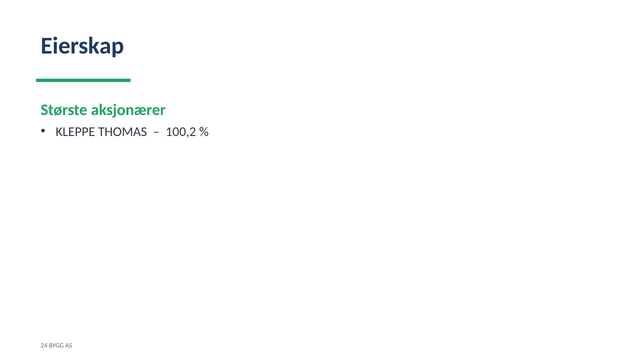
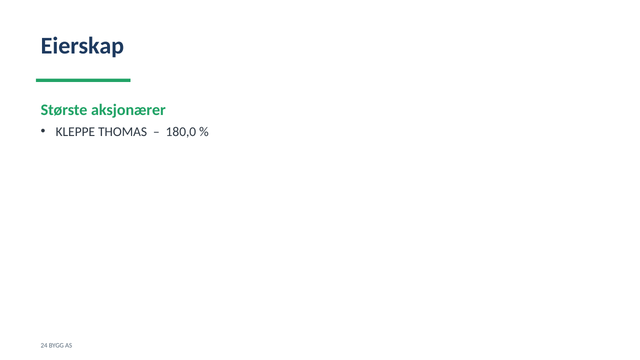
100,2: 100,2 -> 180,0
